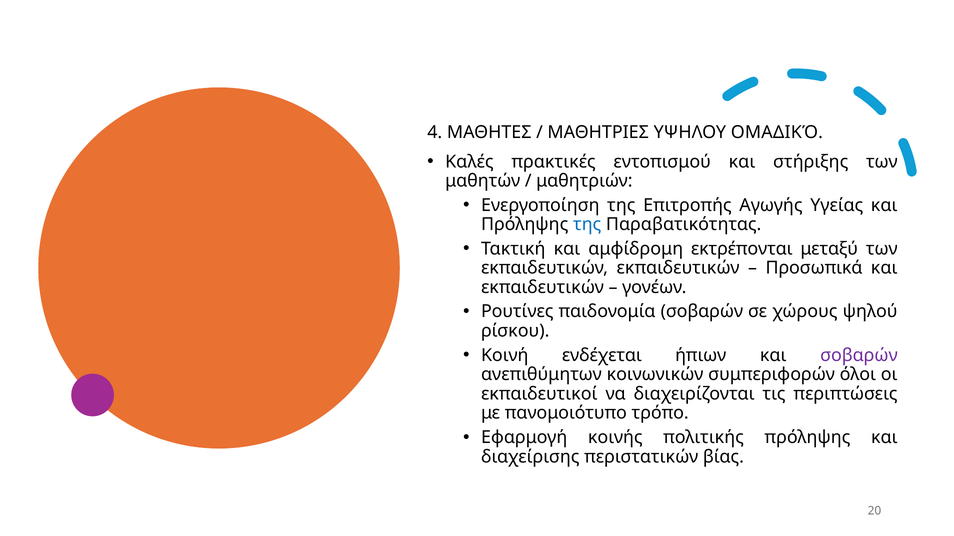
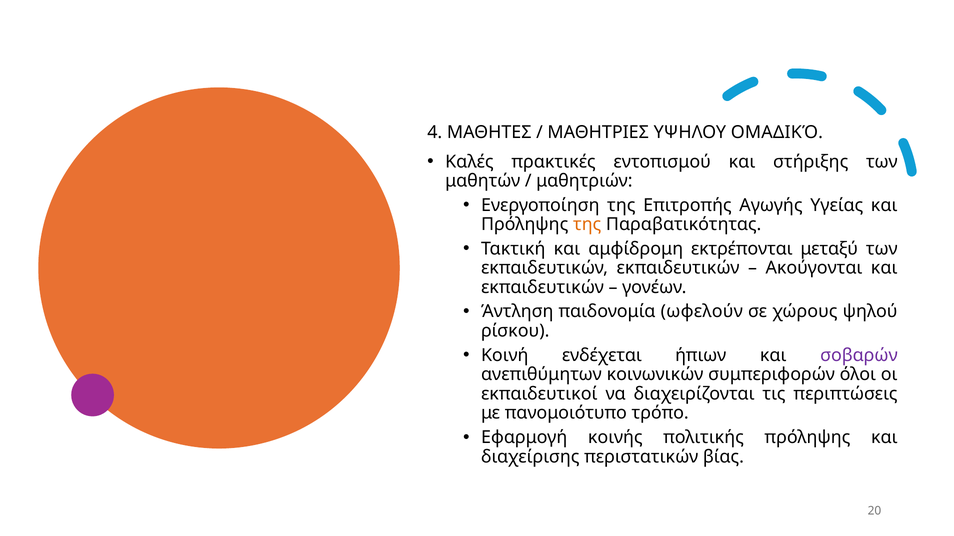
της at (587, 225) colour: blue -> orange
Προσωπικά: Προσωπικά -> Ακούγονται
Ρουτίνες: Ρουτίνες -> Άντληση
παιδονομία σοβαρών: σοβαρών -> ωφελούν
